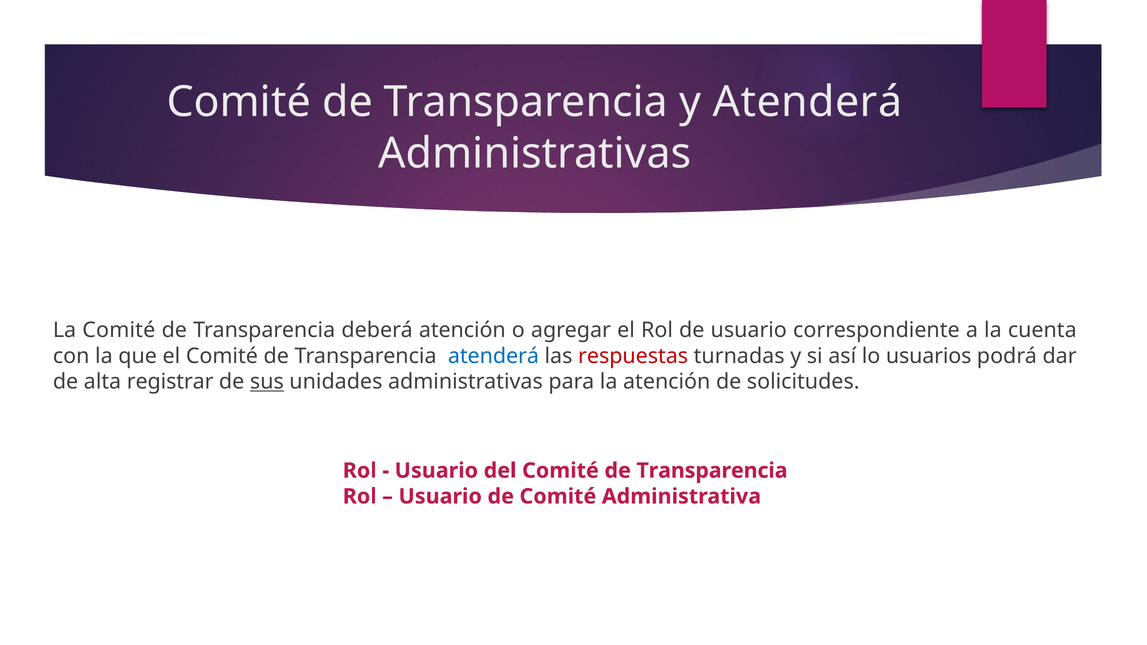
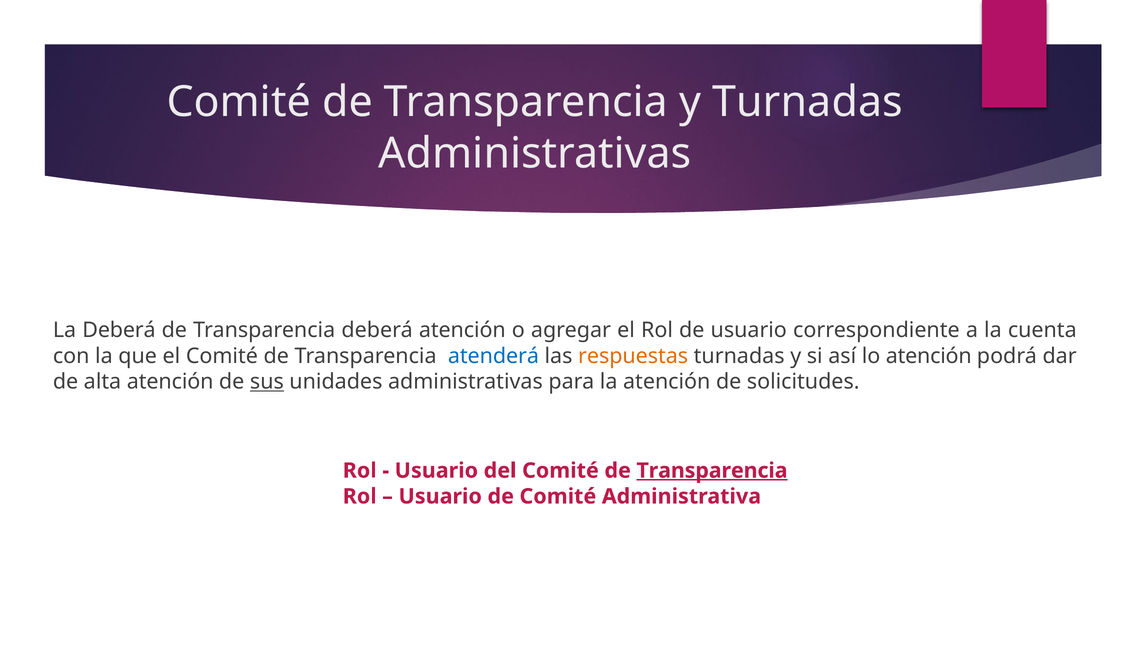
y Atenderá: Atenderá -> Turnadas
La Comité: Comité -> Deberá
respuestas colour: red -> orange
lo usuarios: usuarios -> atención
alta registrar: registrar -> atención
Transparencia at (712, 471) underline: none -> present
